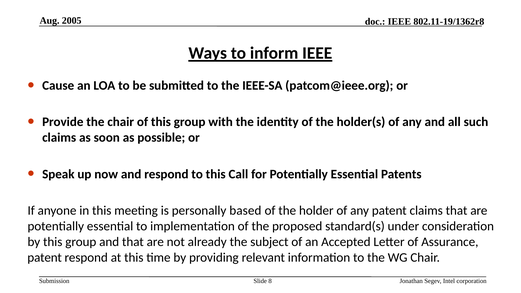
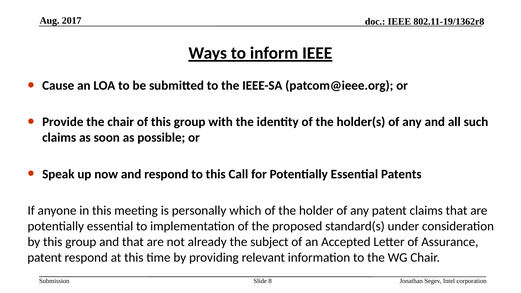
2005: 2005 -> 2017
based: based -> which
